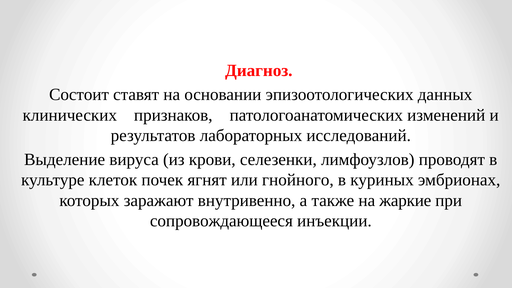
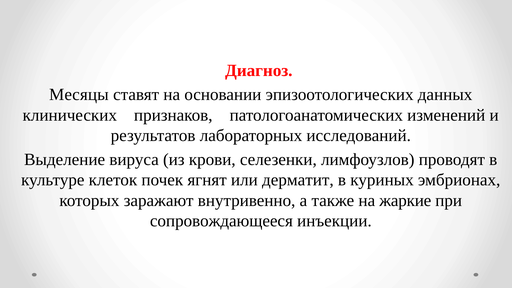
Состоит: Состоит -> Месяцы
гнойного: гнойного -> дерматит
